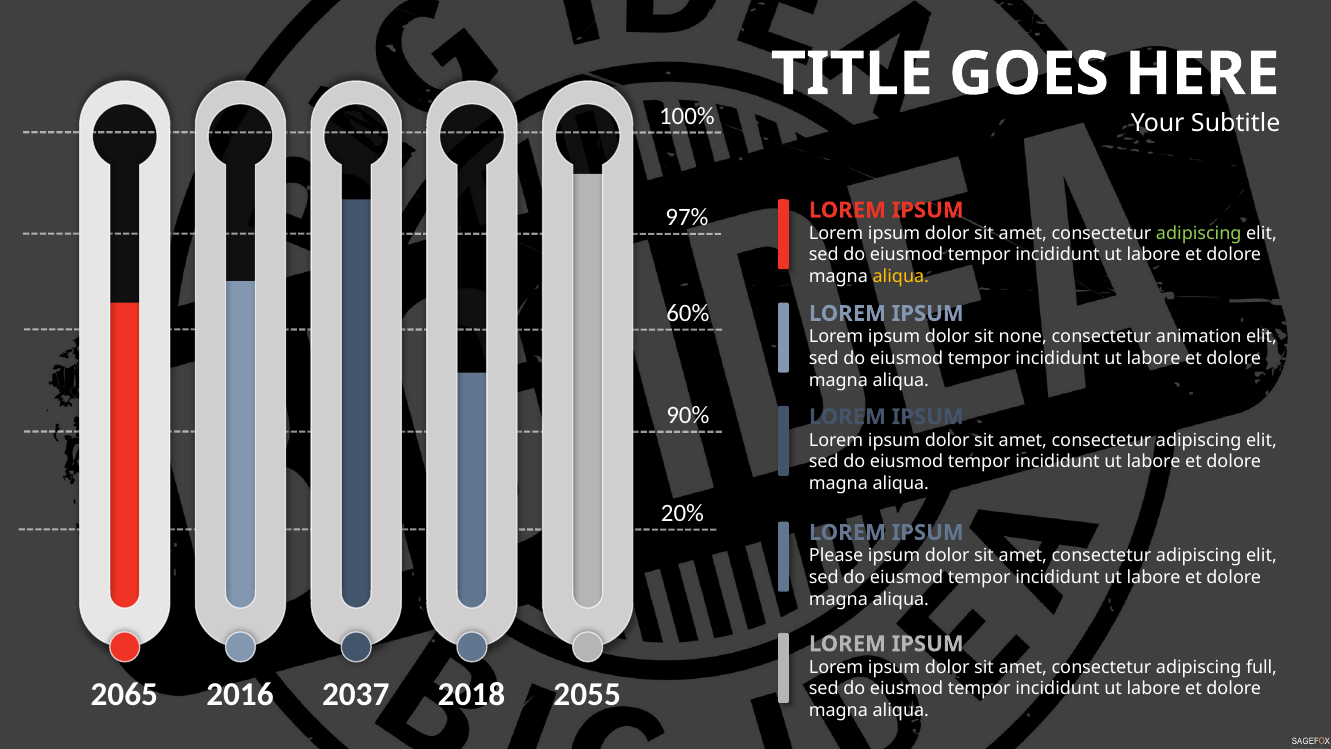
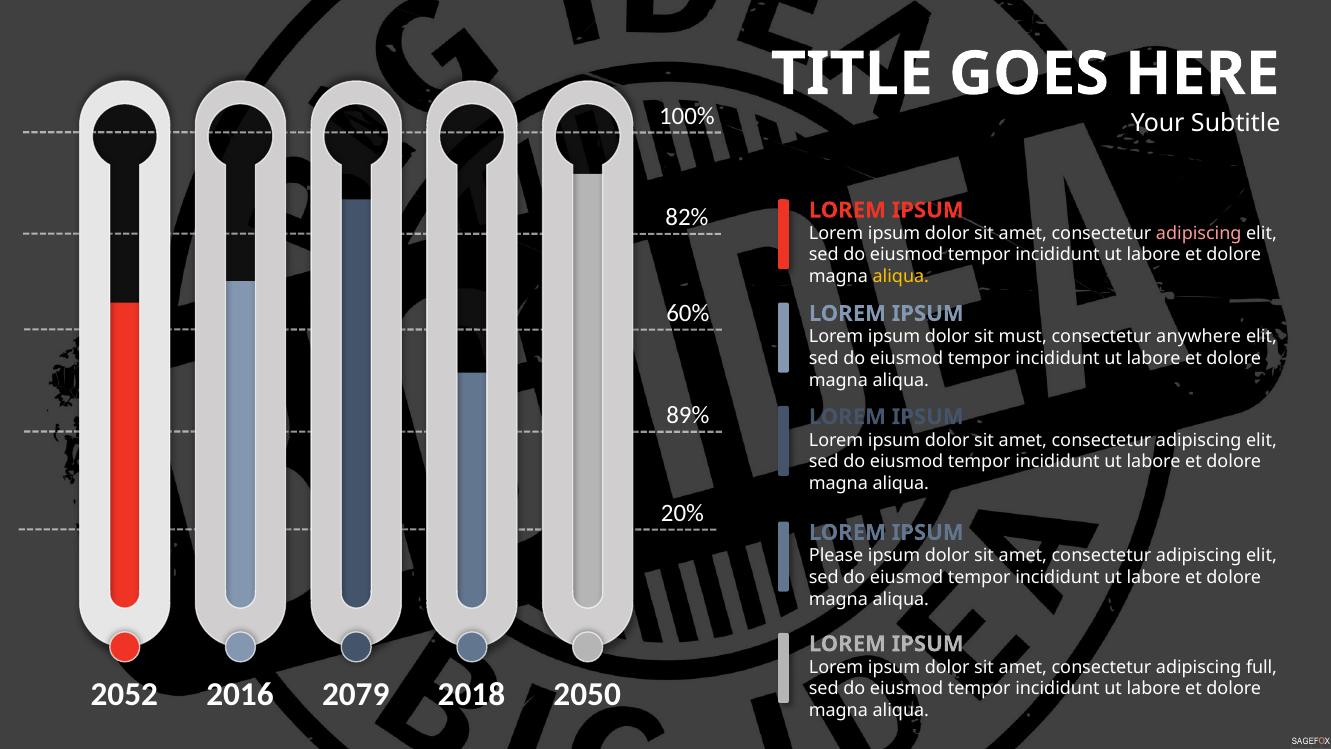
97%: 97% -> 82%
adipiscing at (1199, 233) colour: light green -> pink
none: none -> must
animation: animation -> anywhere
90%: 90% -> 89%
2065: 2065 -> 2052
2037: 2037 -> 2079
2055: 2055 -> 2050
